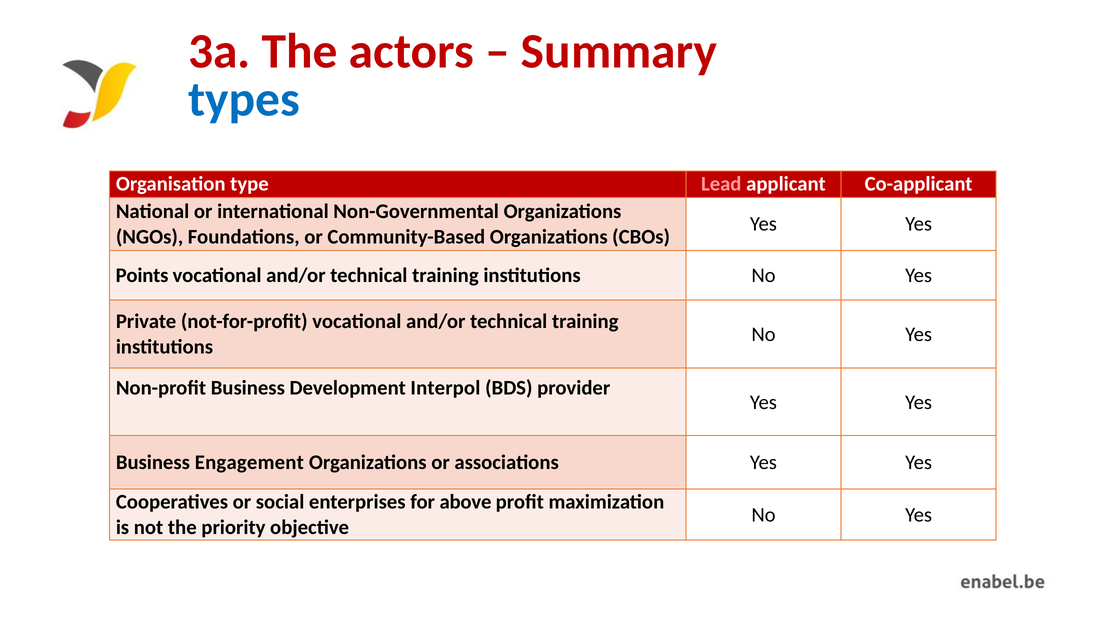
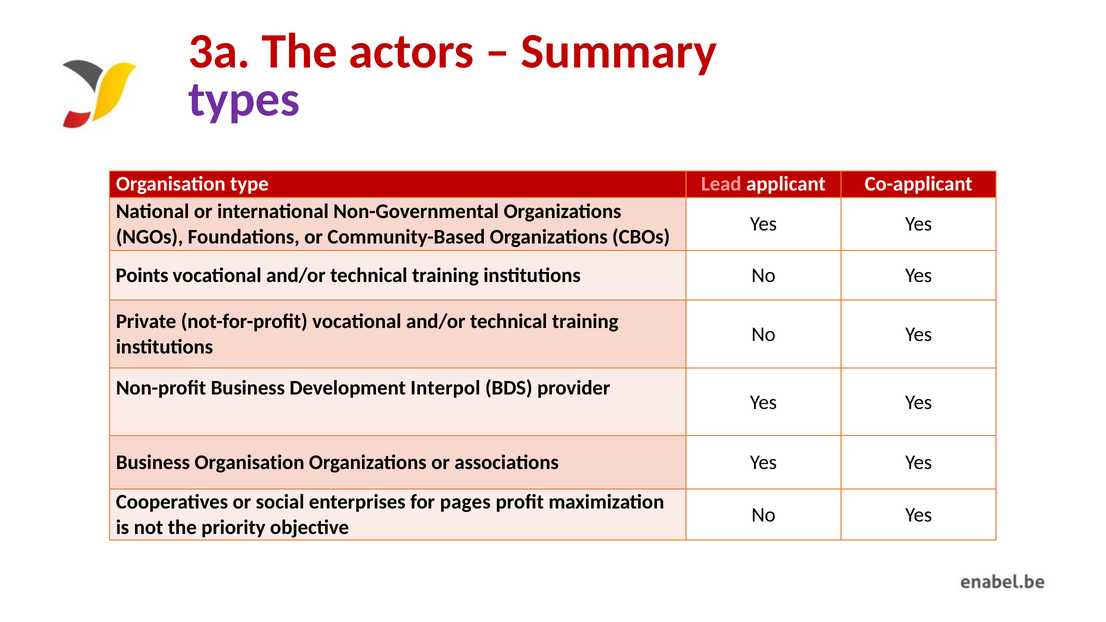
types colour: blue -> purple
Business Engagement: Engagement -> Organisation
above: above -> pages
